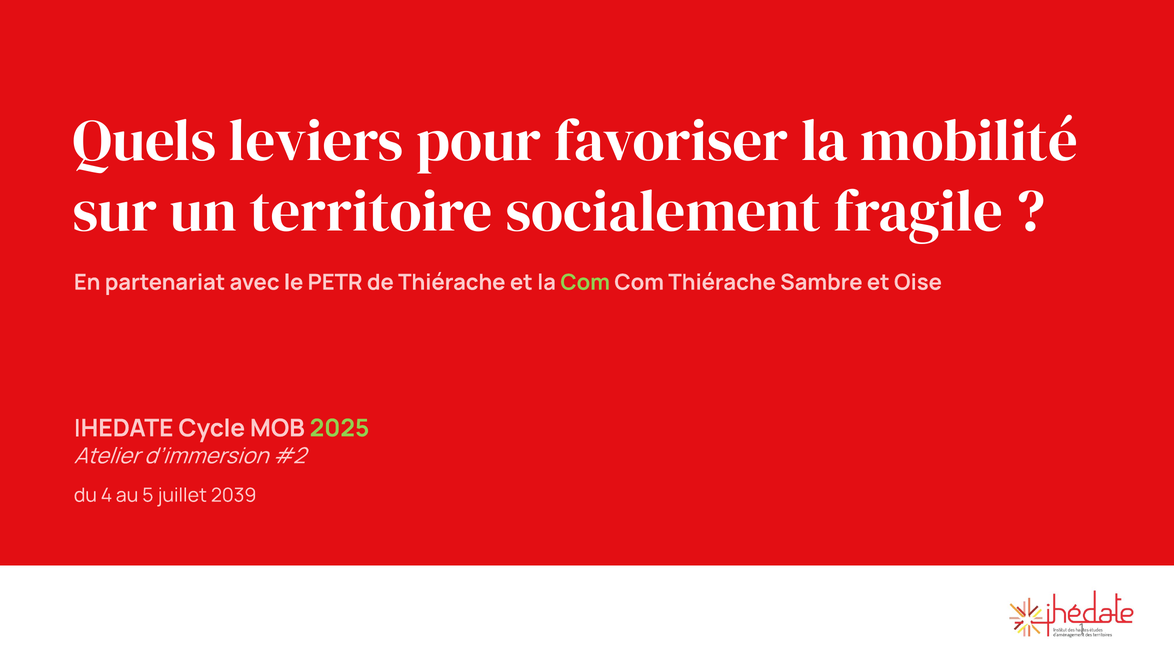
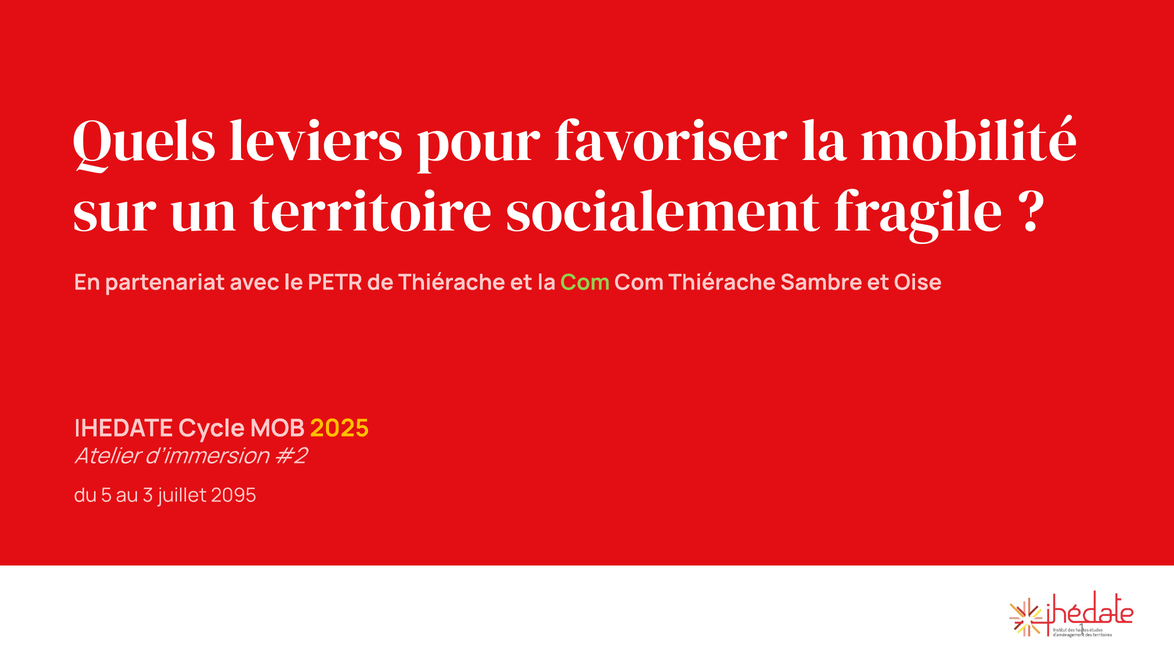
2025 colour: light green -> yellow
4: 4 -> 5
5: 5 -> 3
2039: 2039 -> 2095
